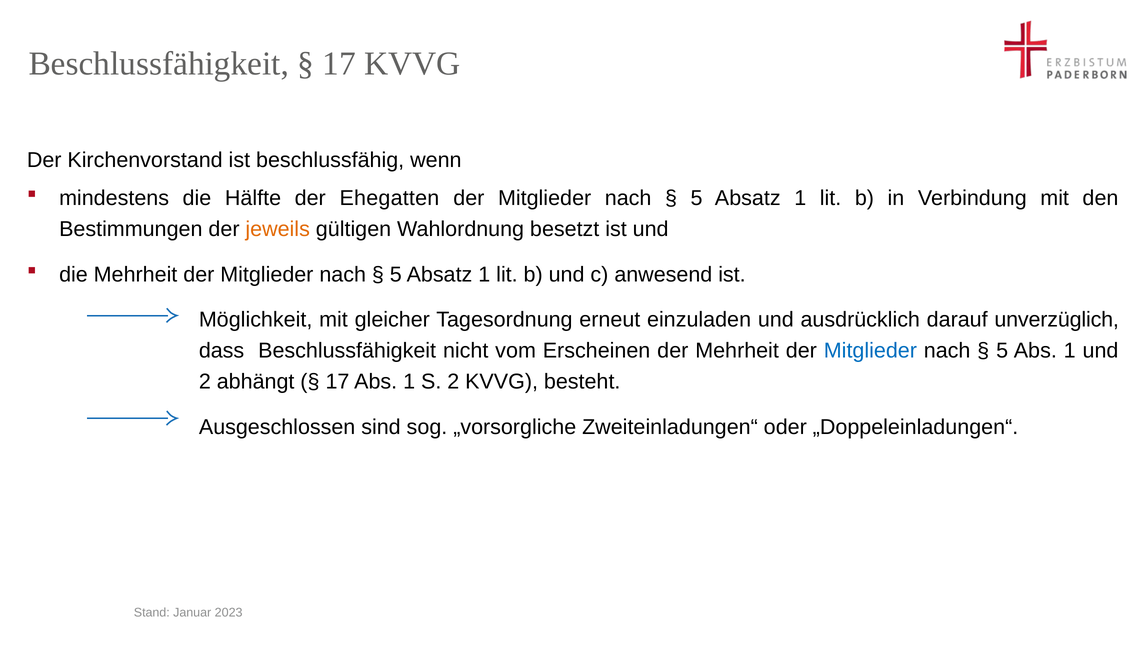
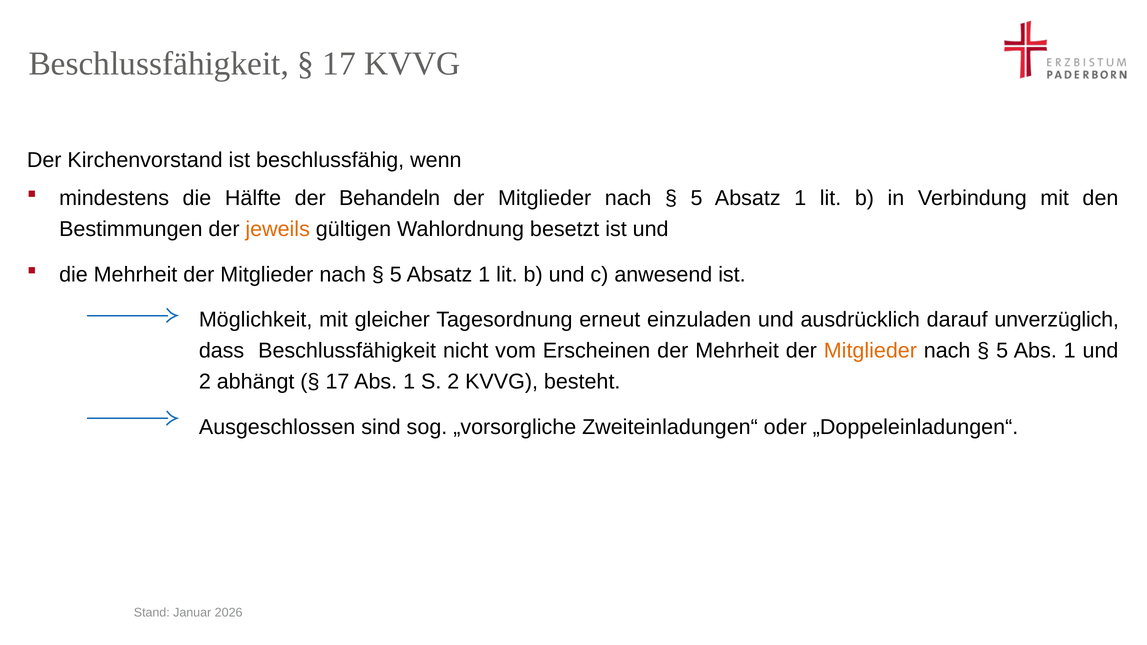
Ehegatten: Ehegatten -> Behandeln
Mitglieder at (870, 351) colour: blue -> orange
2023: 2023 -> 2026
